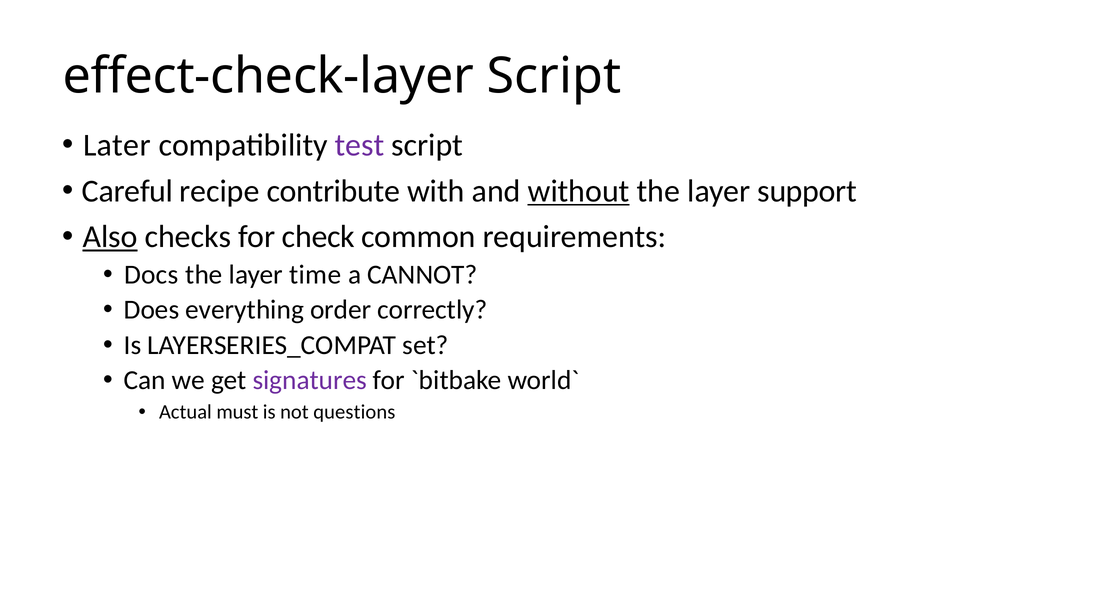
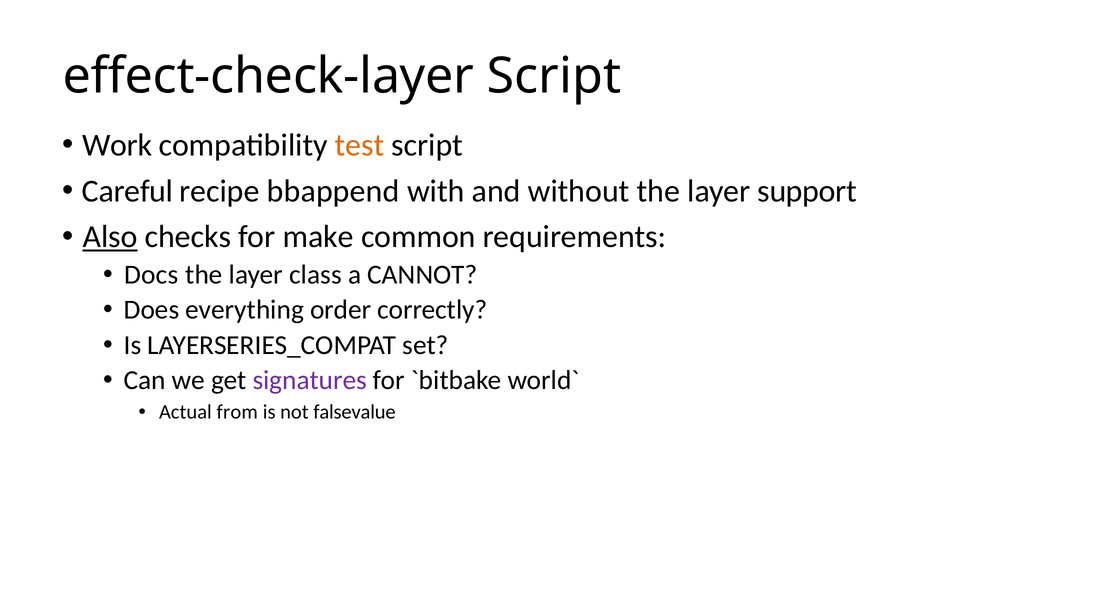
Later: Later -> Work
test colour: purple -> orange
contribute: contribute -> bbappend
without underline: present -> none
check: check -> make
time: time -> class
must: must -> from
questions: questions -> falsevalue
